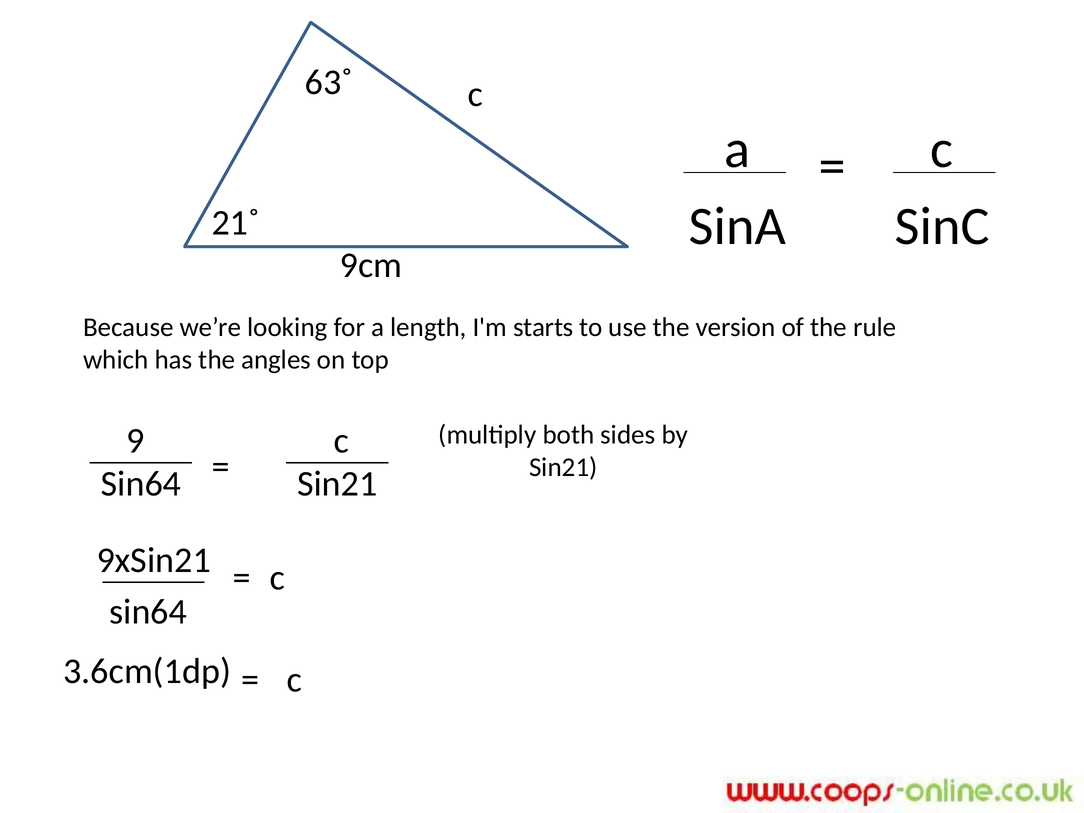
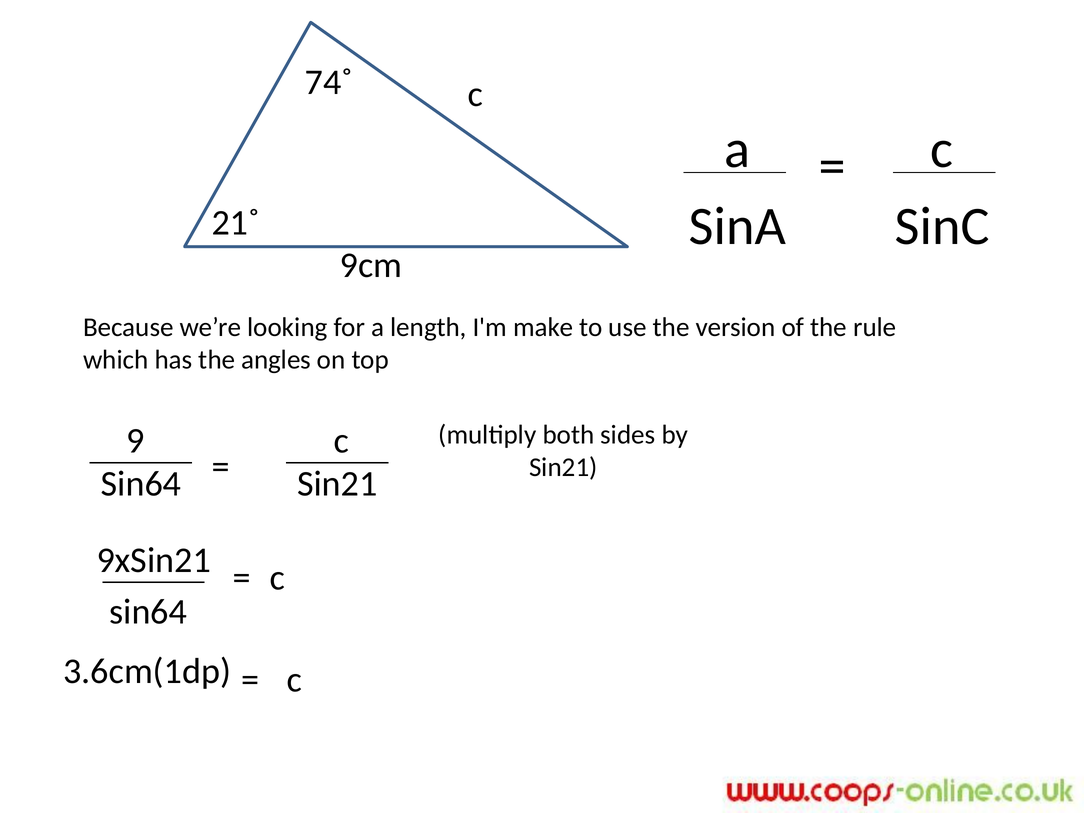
63˚: 63˚ -> 74˚
starts: starts -> make
